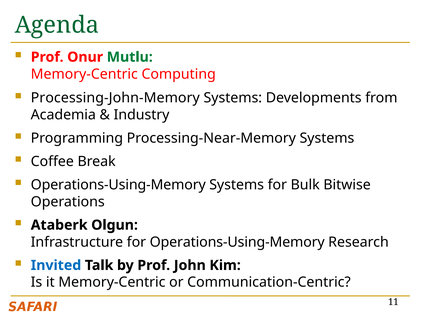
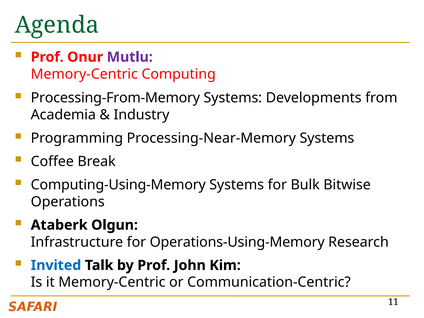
Mutlu colour: green -> purple
Processing-John-Memory: Processing-John-Memory -> Processing-From-Memory
Operations-Using-Memory at (118, 185): Operations-Using-Memory -> Computing-Using-Memory
